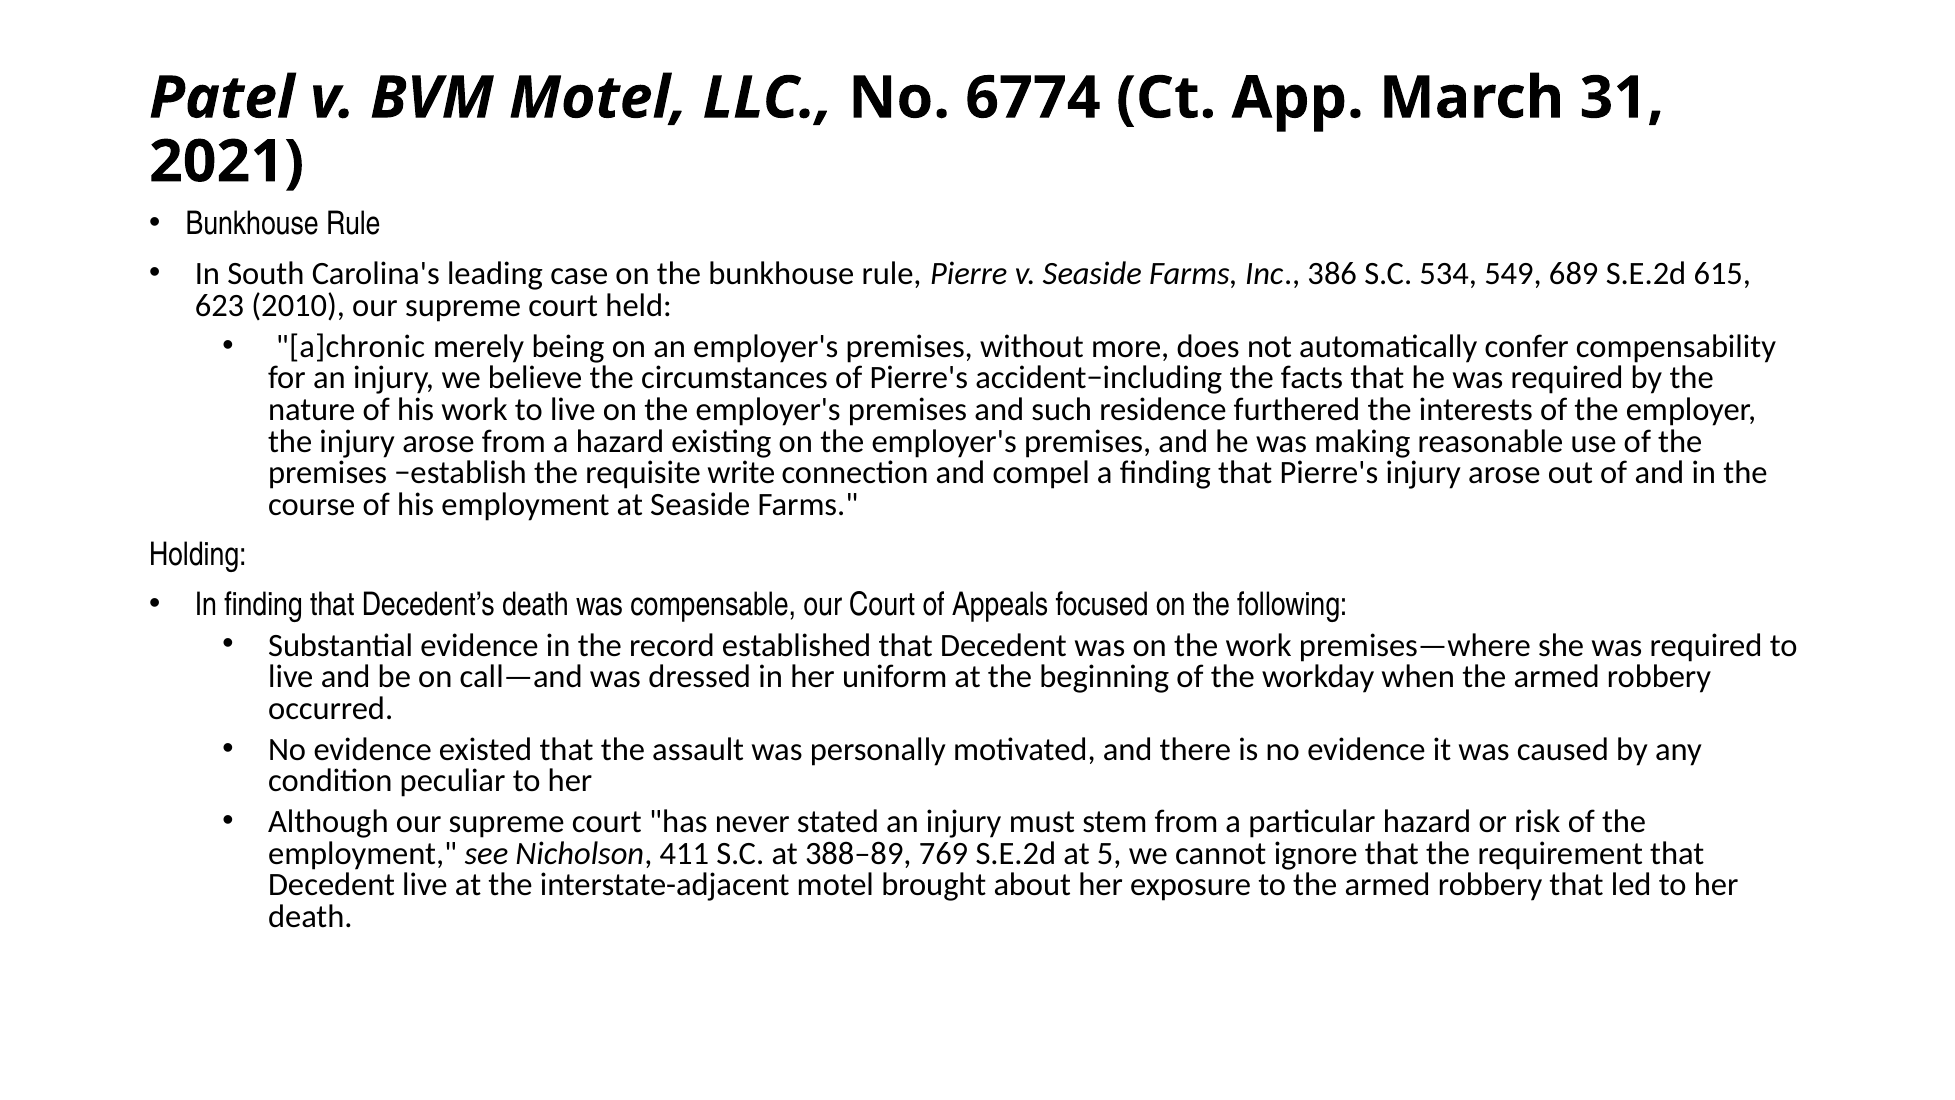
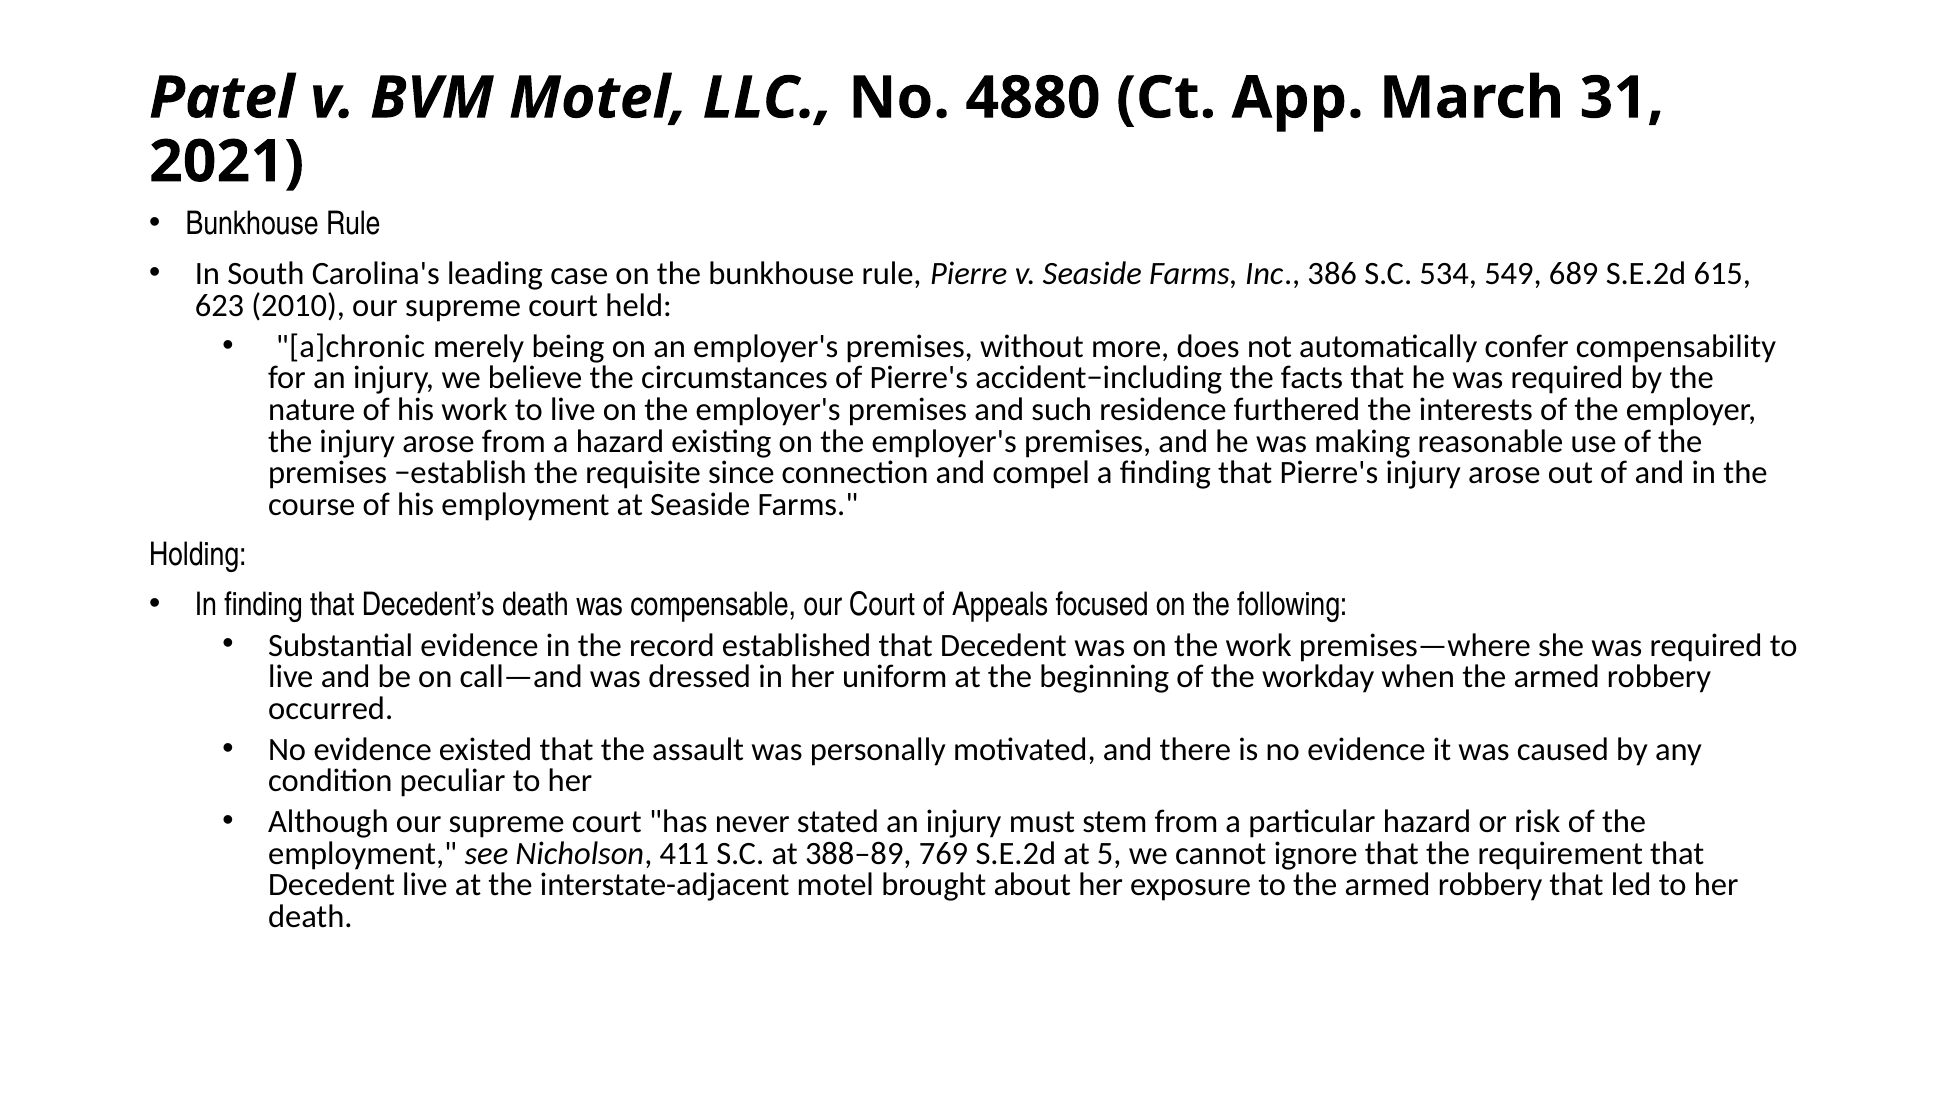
6774: 6774 -> 4880
write: write -> since
